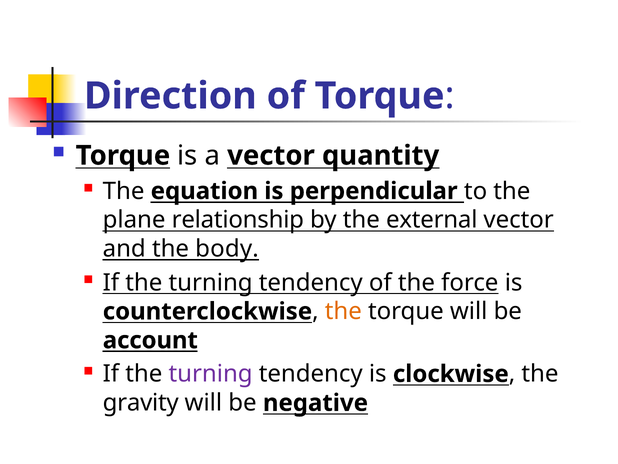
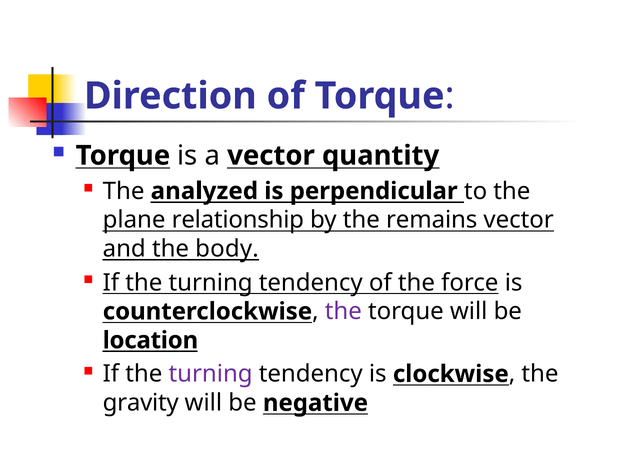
equation: equation -> analyzed
external: external -> remains
the at (343, 311) colour: orange -> purple
account: account -> location
